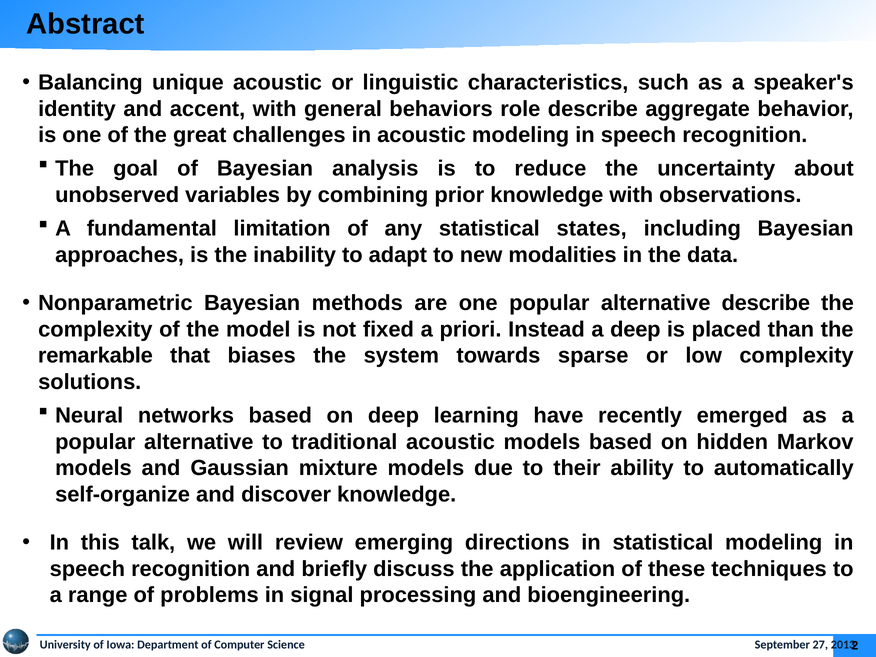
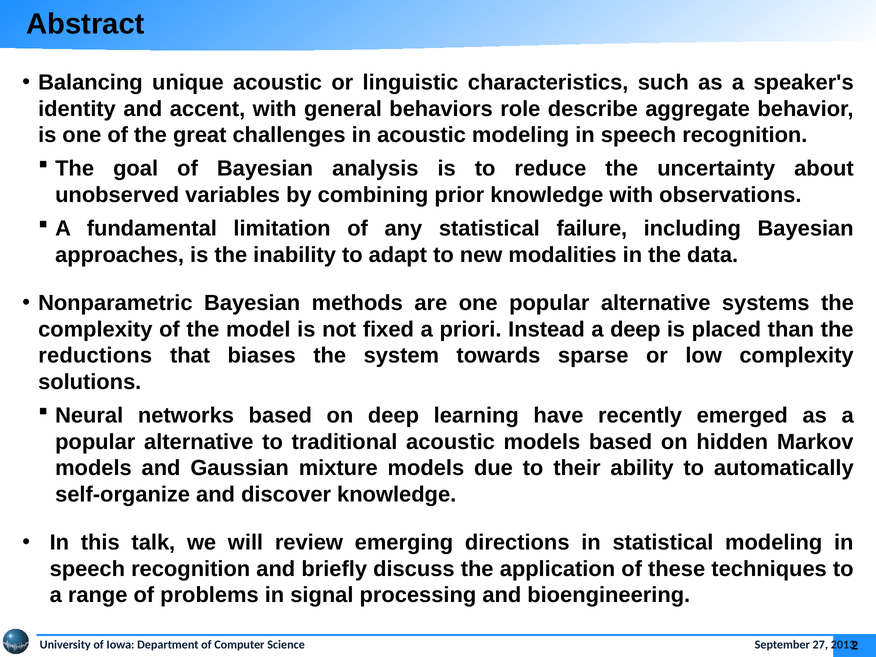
states: states -> failure
alternative describe: describe -> systems
remarkable: remarkable -> reductions
